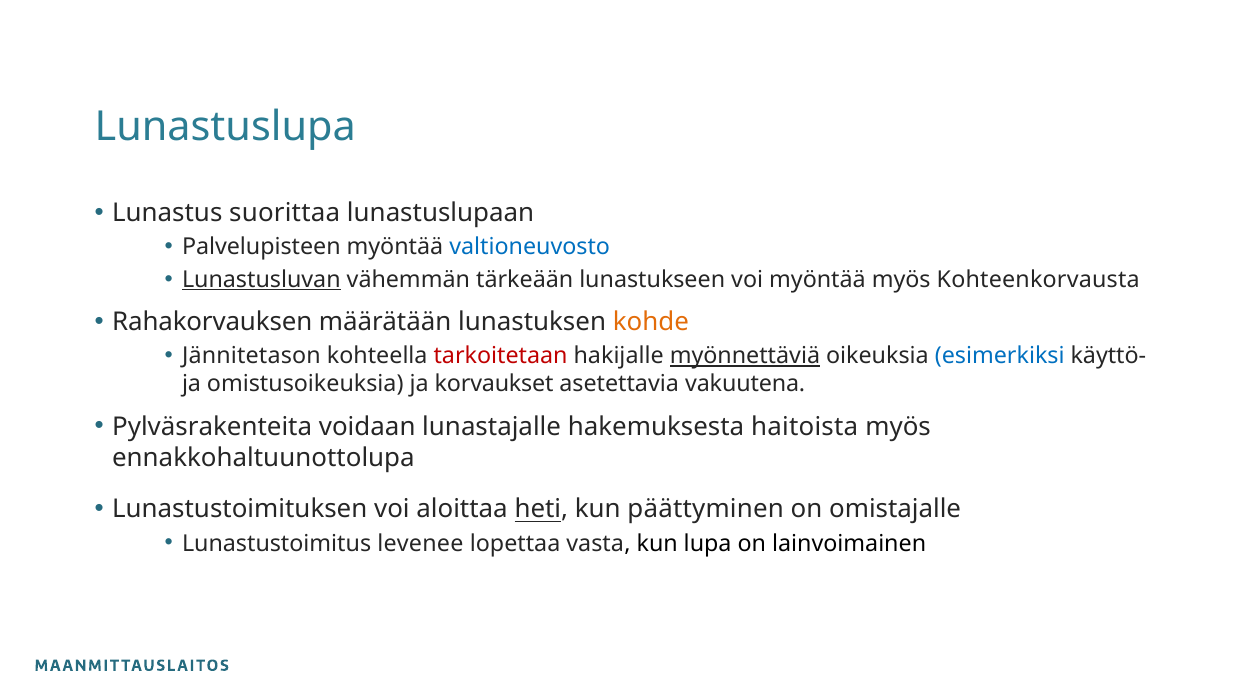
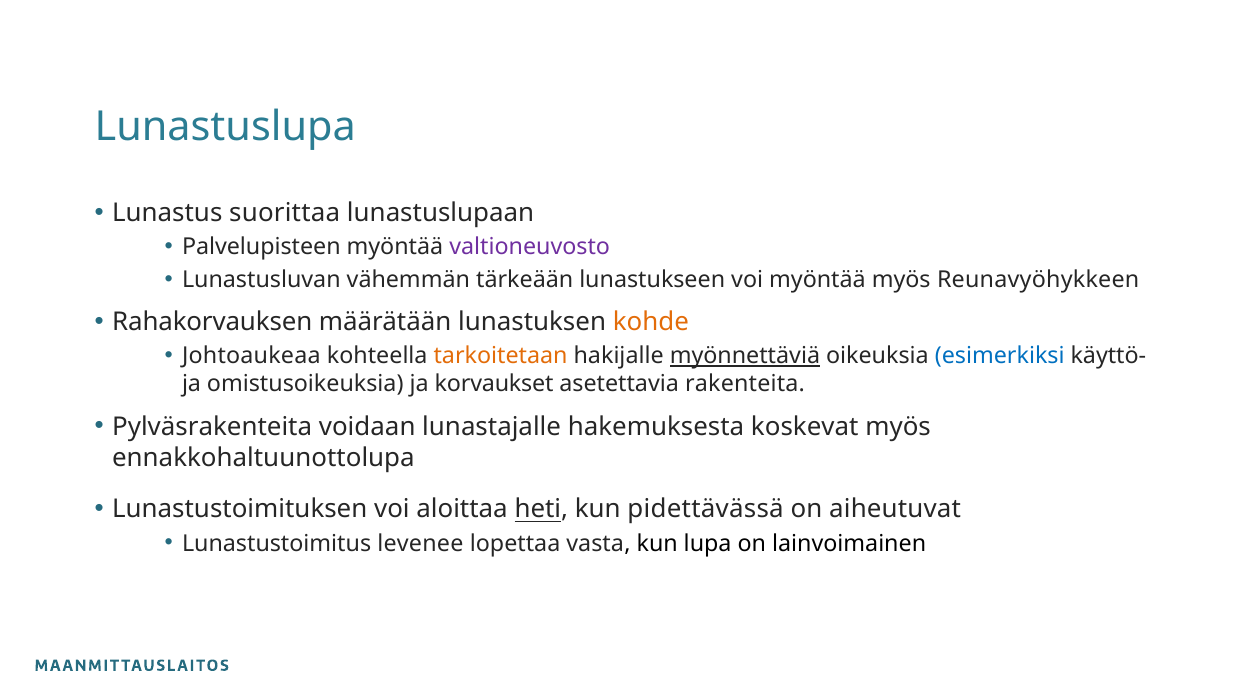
valtioneuvosto colour: blue -> purple
Lunastusluvan underline: present -> none
Kohteenkorvausta: Kohteenkorvausta -> Reunavyöhykkeen
Jännitetason: Jännitetason -> Johtoaukeaa
tarkoitetaan colour: red -> orange
vakuutena: vakuutena -> rakenteita
haitoista: haitoista -> koskevat
päättyminen: päättyminen -> pidettävässä
omistajalle: omistajalle -> aiheutuvat
